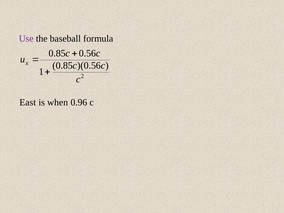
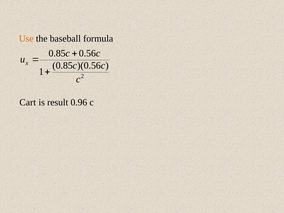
Use colour: purple -> orange
East: East -> Cart
when: when -> result
